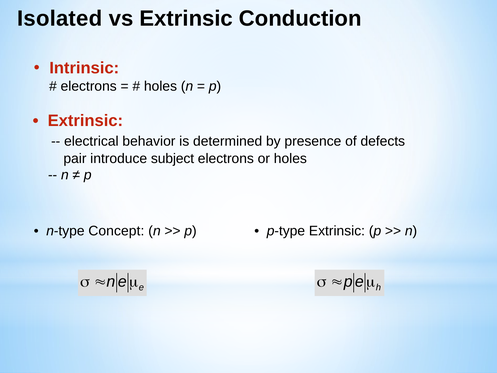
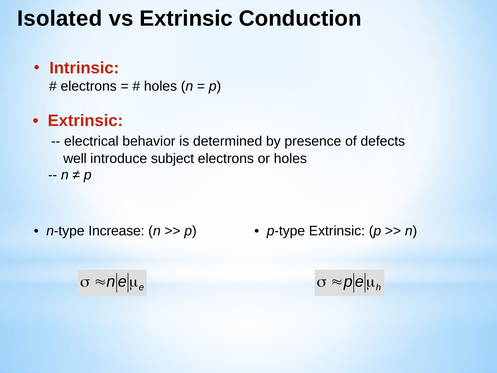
pair: pair -> well
Concept: Concept -> Increase
